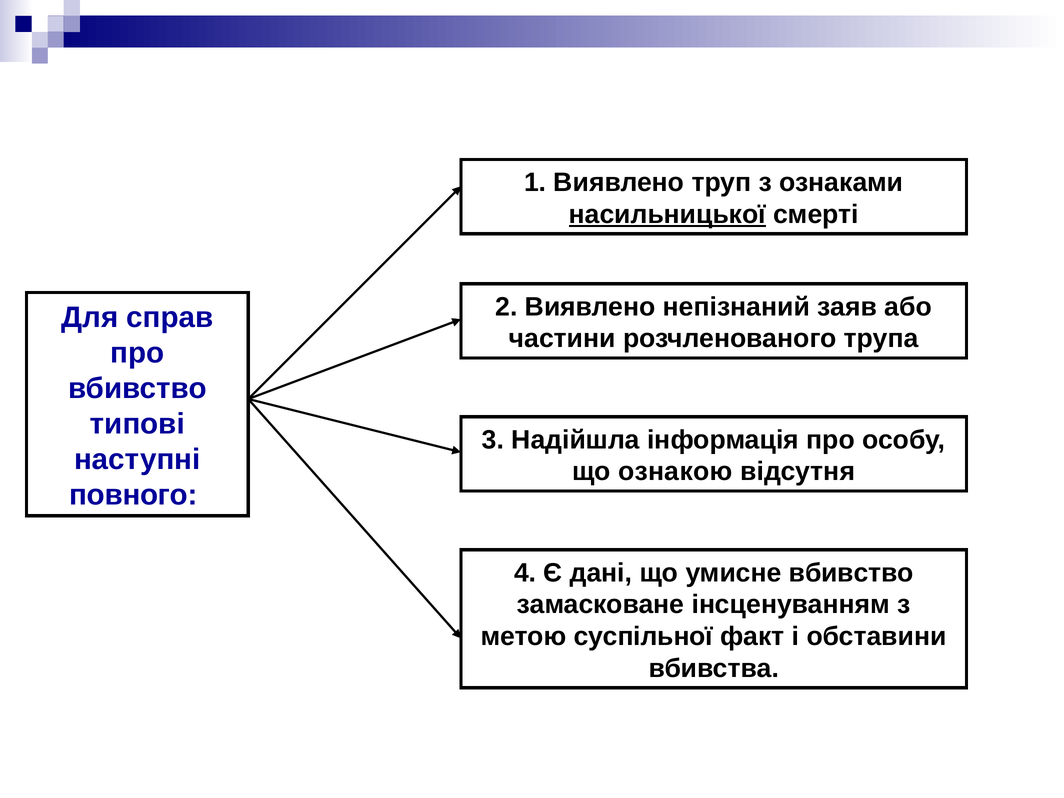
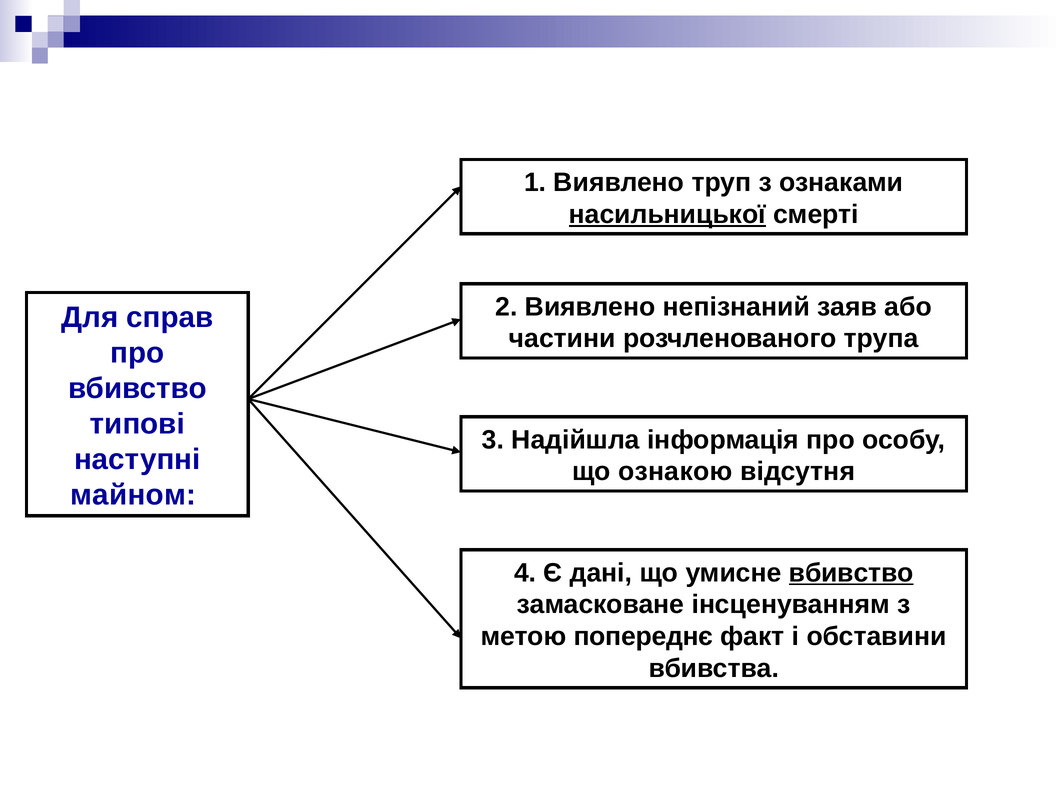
повного: повного -> майном
вбивство at (851, 573) underline: none -> present
суспільної: суспільної -> попереднє
